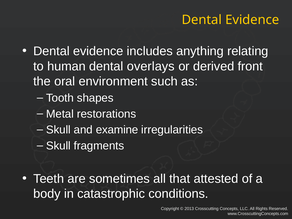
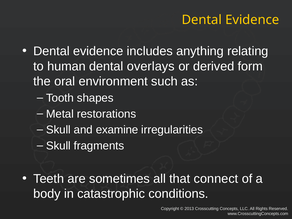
front: front -> form
attested: attested -> connect
